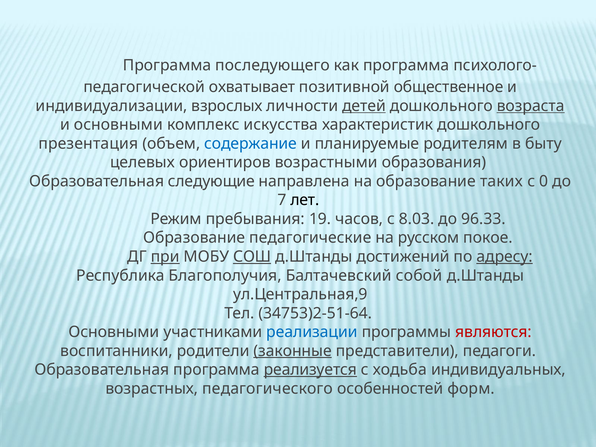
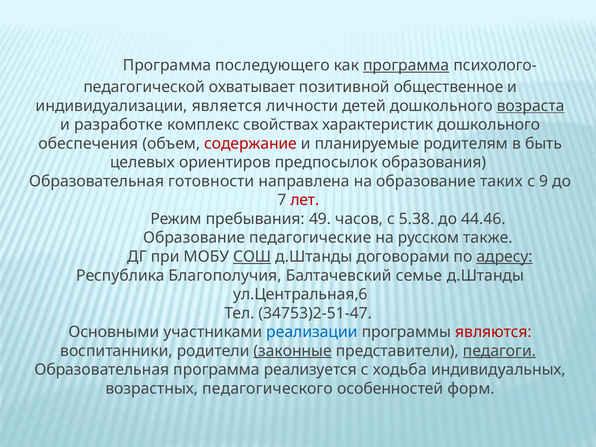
программа at (406, 65) underline: none -> present
взрослых: взрослых -> является
детей underline: present -> none
и основными: основными -> разработке
искусства: искусства -> свойствах
презентация: презентация -> обеспечения
содержание colour: blue -> red
быту: быту -> быть
возрастными: возрастными -> предпосылок
следующие: следующие -> готовности
0: 0 -> 9
лет colour: black -> red
19: 19 -> 49
8.03: 8.03 -> 5.38
96.33: 96.33 -> 44.46
покое: покое -> также
при underline: present -> none
достижений: достижений -> договорами
собой: собой -> семье
ул.Центральная,9: ул.Центральная,9 -> ул.Центральная,6
34753)2-51-64: 34753)2-51-64 -> 34753)2-51-47
педагоги underline: none -> present
реализуется underline: present -> none
